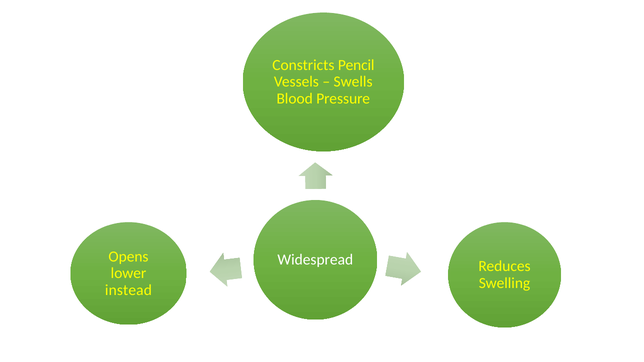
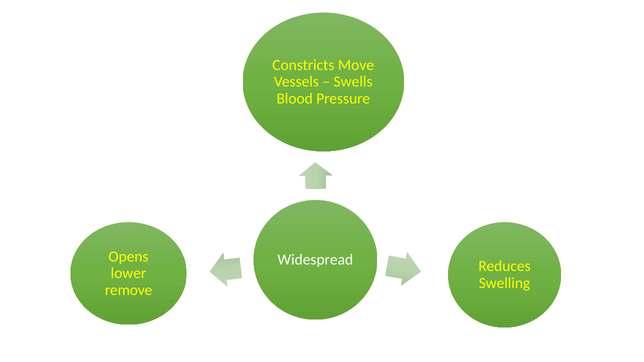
Pencil: Pencil -> Move
instead: instead -> remove
